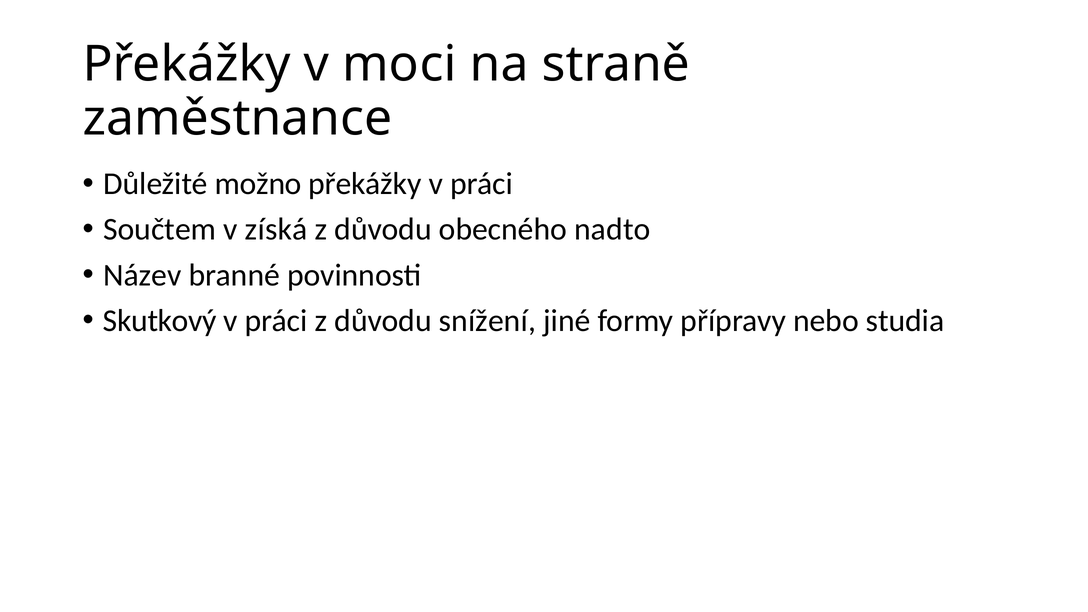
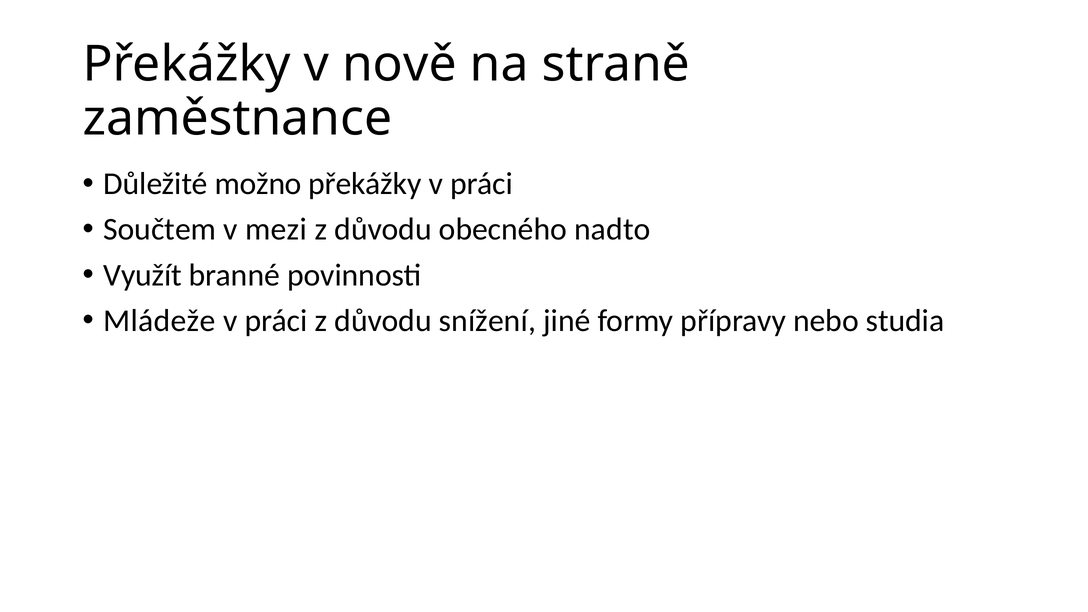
moci: moci -> nově
získá: získá -> mezi
Název: Název -> Využít
Skutkový: Skutkový -> Mládeže
